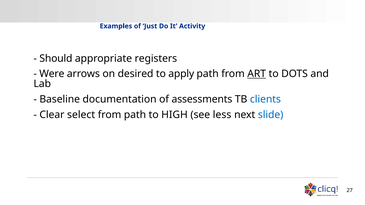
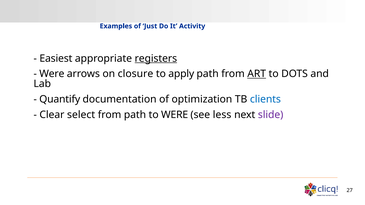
Should: Should -> Easiest
registers underline: none -> present
desired: desired -> closure
Baseline: Baseline -> Quantify
assessments: assessments -> optimization
to HIGH: HIGH -> WERE
slide colour: blue -> purple
